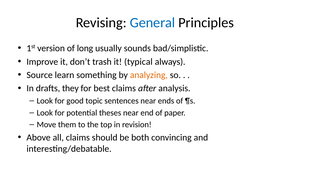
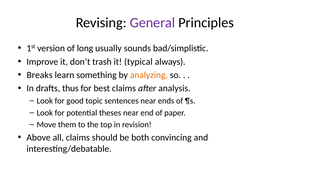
General colour: blue -> purple
Source: Source -> Breaks
they: they -> thus
